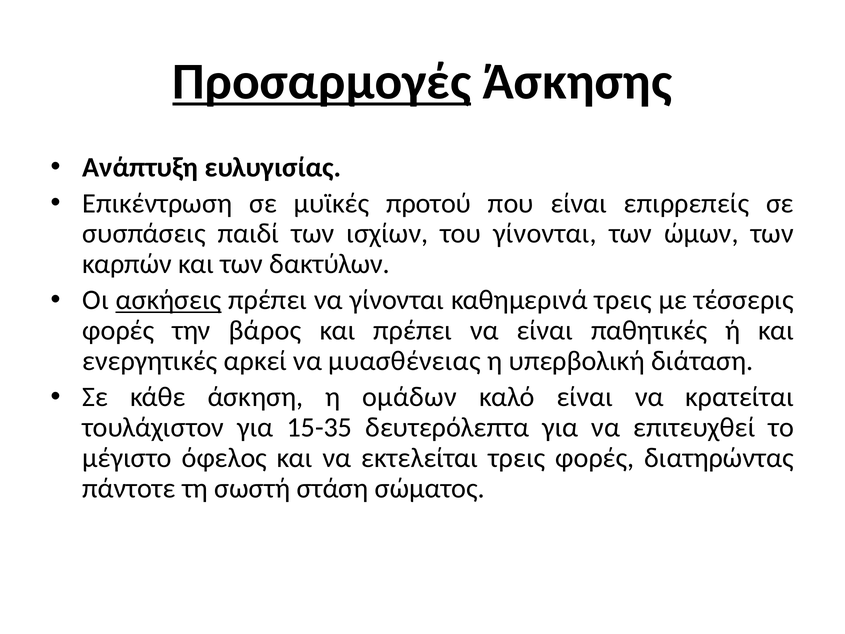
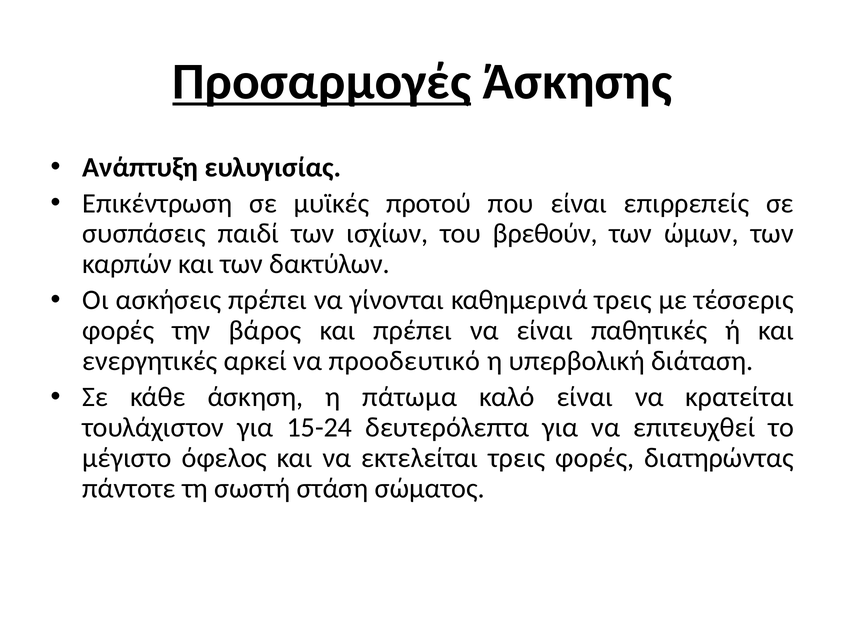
του γίνονται: γίνονται -> βρεθούν
ασκήσεις underline: present -> none
μυασθένειας: μυασθένειας -> προοδευτικό
ομάδων: ομάδων -> πάτωμα
15-35: 15-35 -> 15-24
